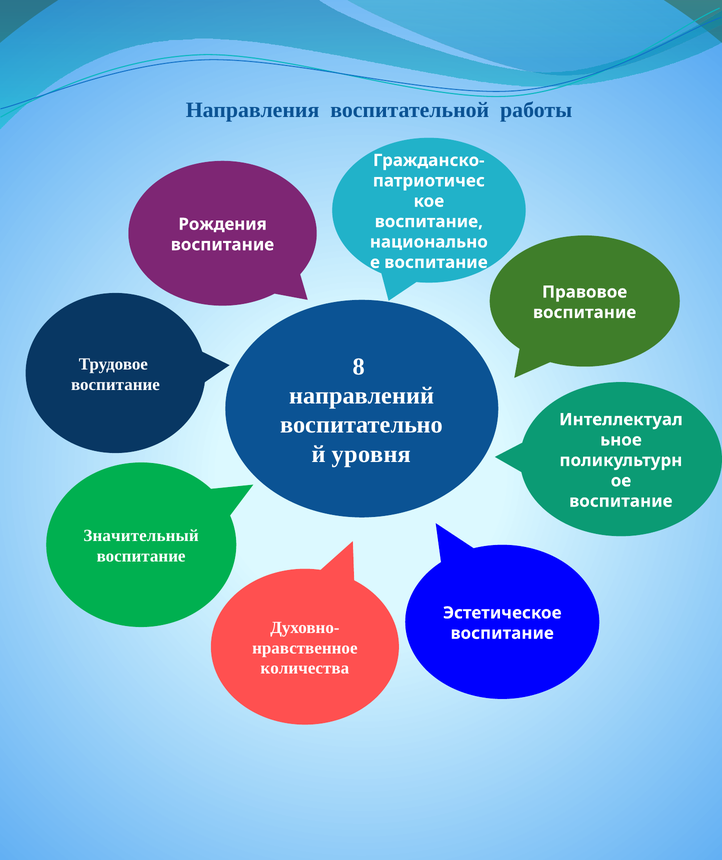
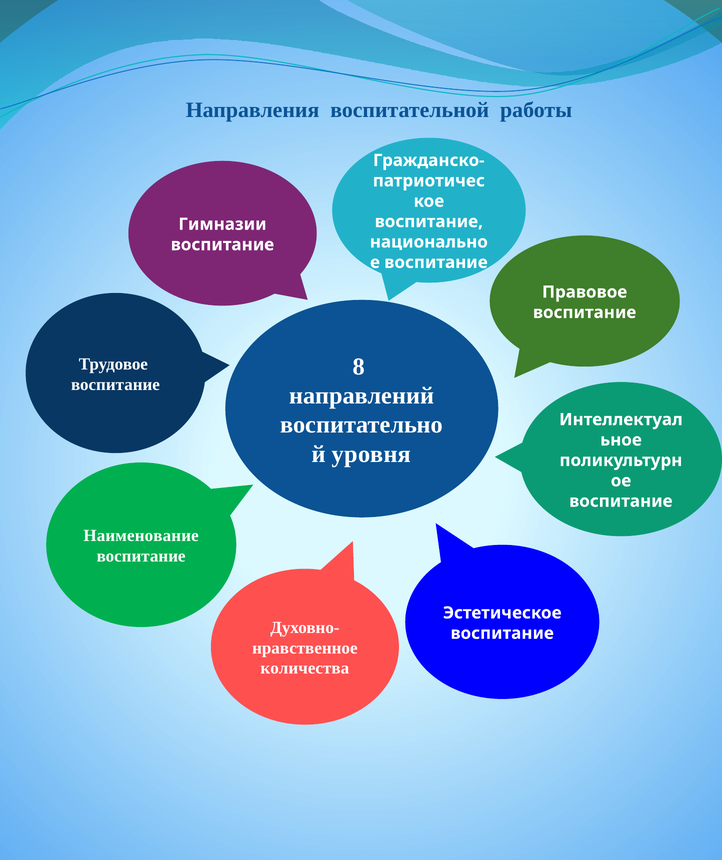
Рождения: Рождения -> Гимназии
Значительный: Значительный -> Наименование
